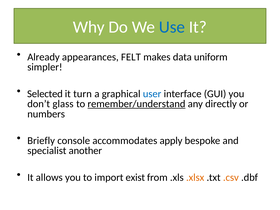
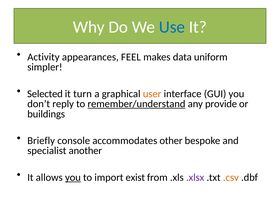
Already: Already -> Activity
FELT: FELT -> FEEL
user colour: blue -> orange
glass: glass -> reply
directly: directly -> provide
numbers: numbers -> buildings
apply: apply -> other
you at (73, 177) underline: none -> present
.xlsx colour: orange -> purple
